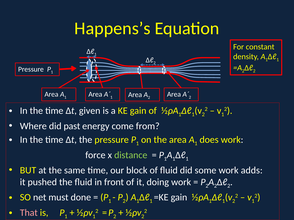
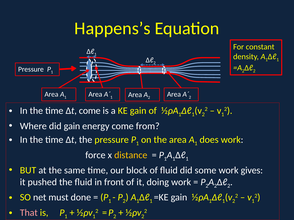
Δt given: given -> come
did past: past -> gain
distance colour: light green -> yellow
adds: adds -> gives
